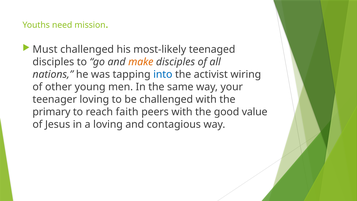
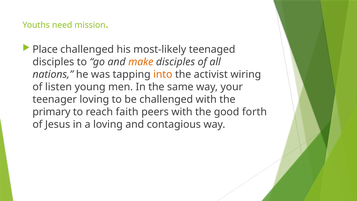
Must: Must -> Place
into colour: blue -> orange
other: other -> listen
value: value -> forth
